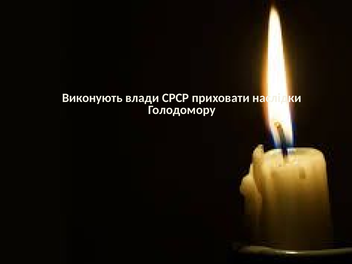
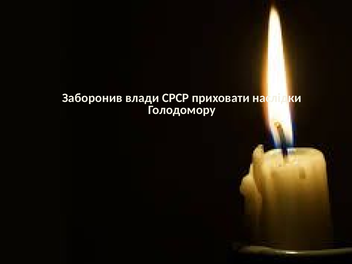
Виконують: Виконують -> Заборонив
